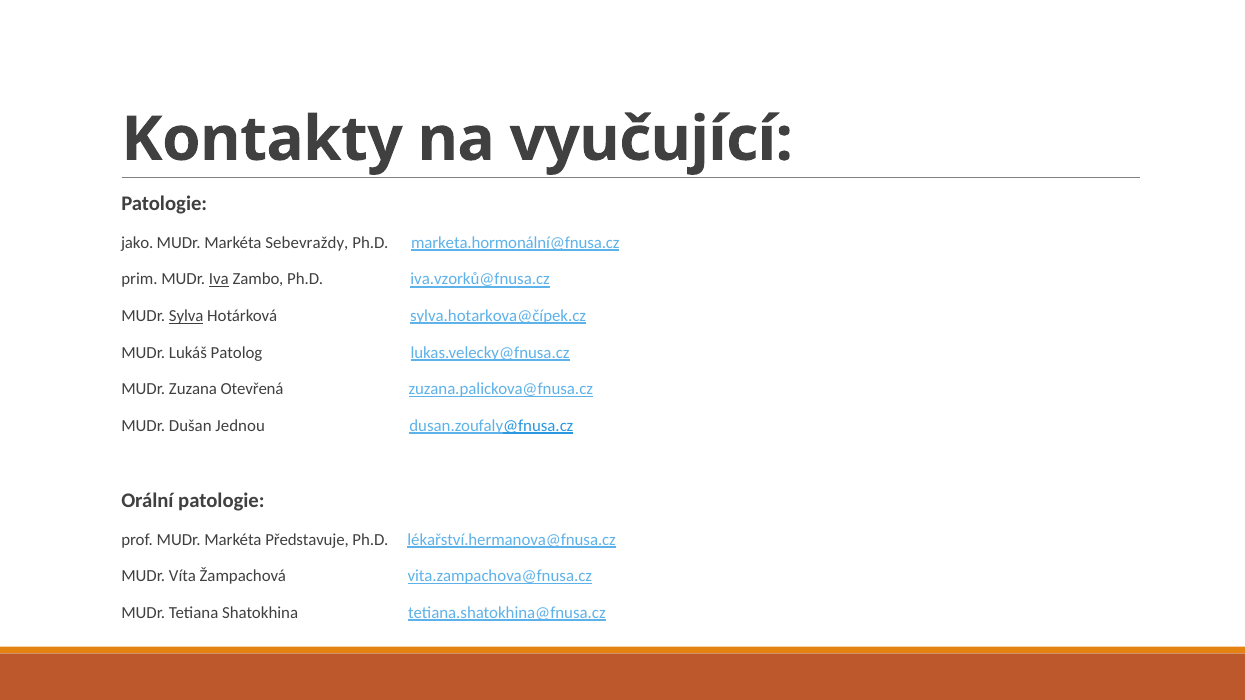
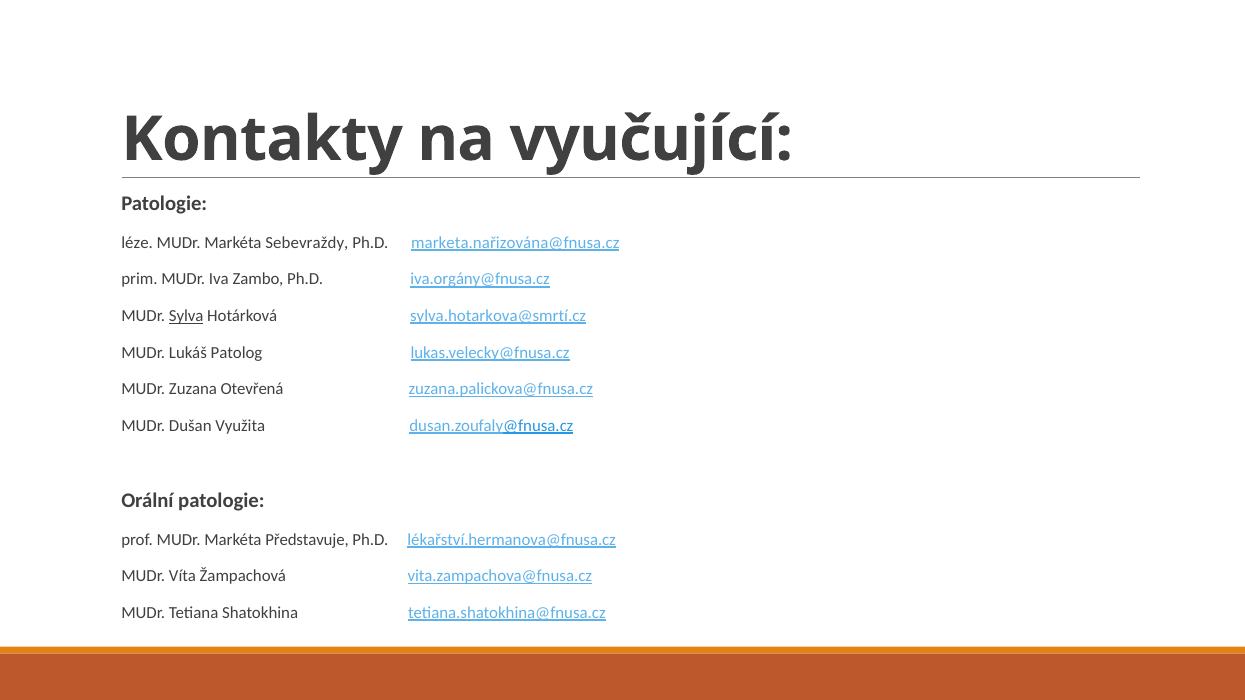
jako: jako -> léze
marketa.hormonální@fnusa.cz: marketa.hormonální@fnusa.cz -> marketa.nařizována@fnusa.cz
Iva underline: present -> none
iva.vzorků@fnusa.cz: iva.vzorků@fnusa.cz -> iva.orgány@fnusa.cz
sylva.hotarkova@čípek.cz: sylva.hotarkova@čípek.cz -> sylva.hotarkova@smrtí.cz
Jednou: Jednou -> Využita
